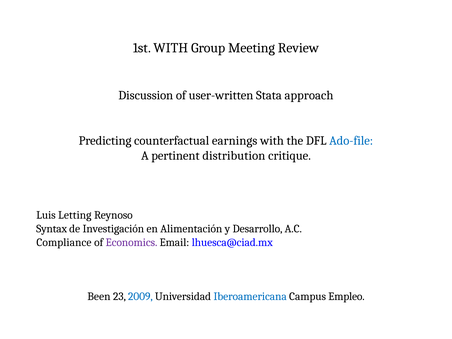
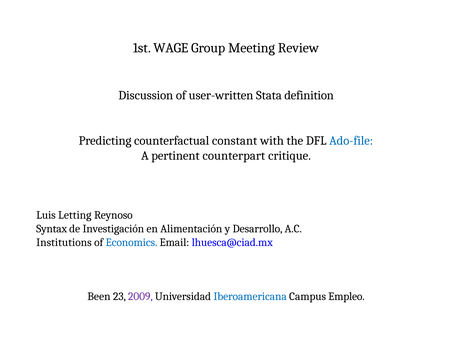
1st WITH: WITH -> WAGE
approach: approach -> definition
earnings: earnings -> constant
distribution: distribution -> counterpart
Compliance: Compliance -> Institutions
Economics colour: purple -> blue
2009 colour: blue -> purple
